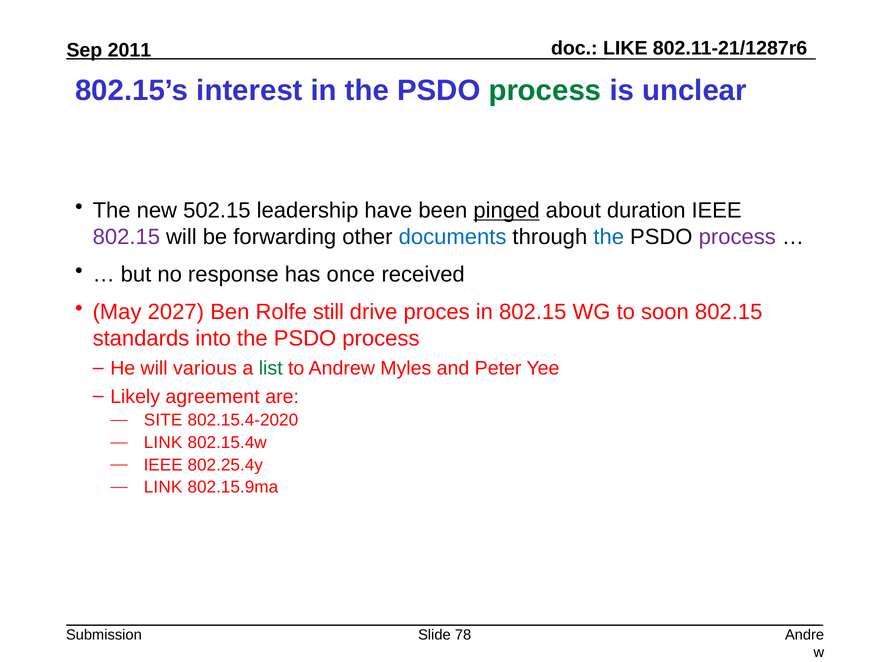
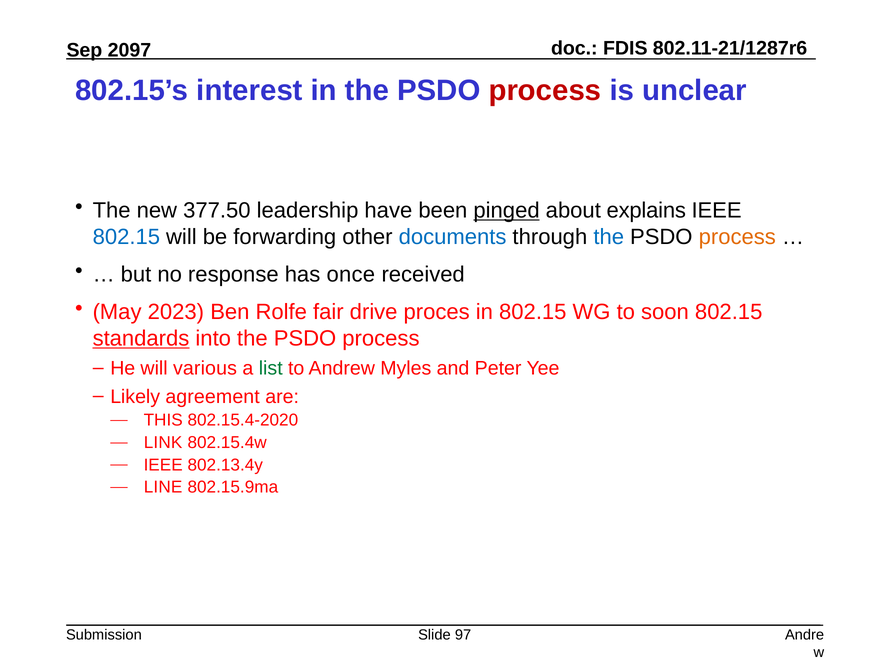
LIKE: LIKE -> FDIS
2011: 2011 -> 2097
process at (545, 90) colour: green -> red
502.15: 502.15 -> 377.50
duration: duration -> explains
802.15 at (126, 237) colour: purple -> blue
process at (737, 237) colour: purple -> orange
2027: 2027 -> 2023
still: still -> fair
standards underline: none -> present
SITE: SITE -> THIS
802.25.4y: 802.25.4y -> 802.13.4y
LINK at (163, 487): LINK -> LINE
78: 78 -> 97
